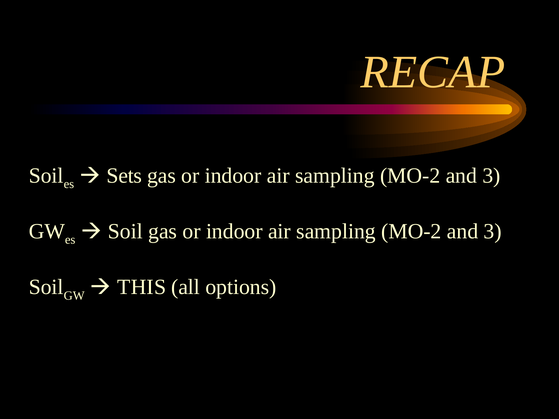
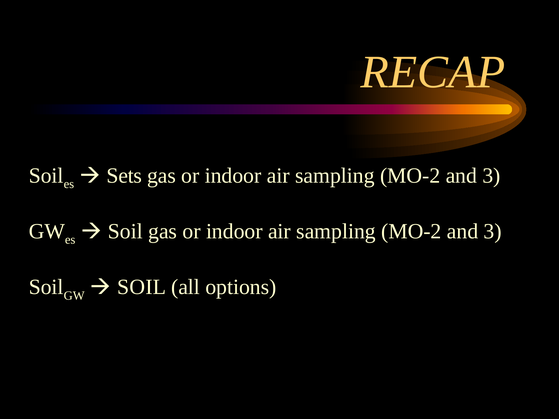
THIS at (142, 287): THIS -> SOIL
